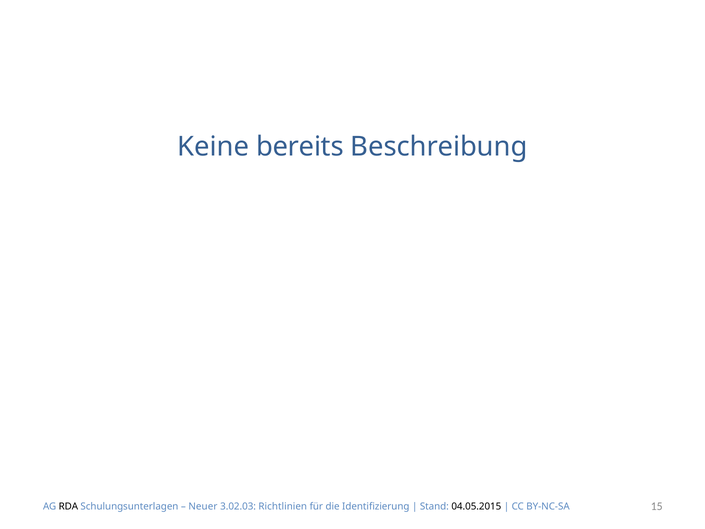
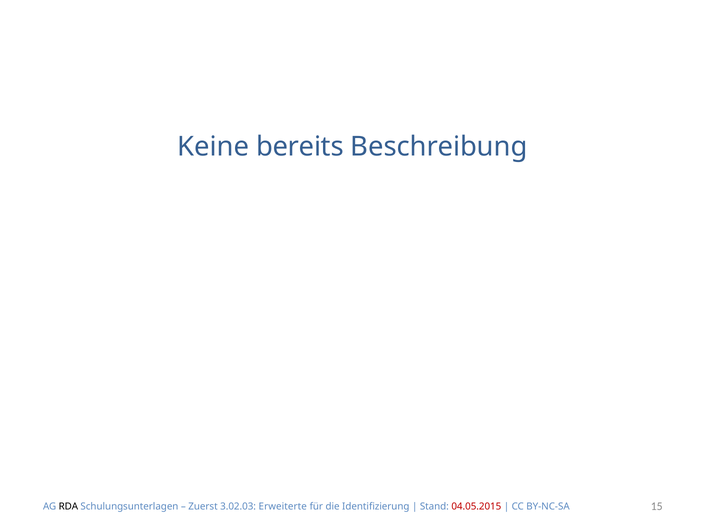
Neuer: Neuer -> Zuerst
Richtlinien: Richtlinien -> Erweiterte
04.05.2015 colour: black -> red
